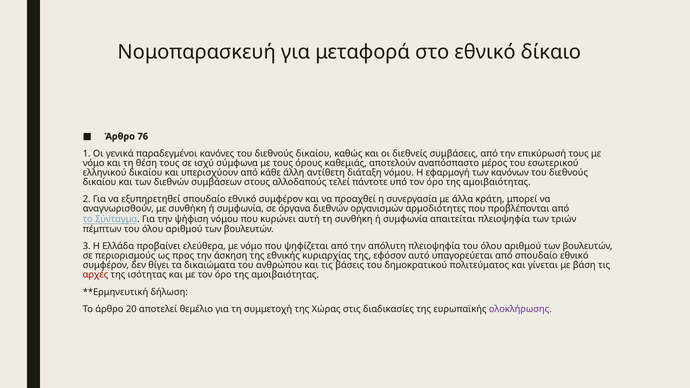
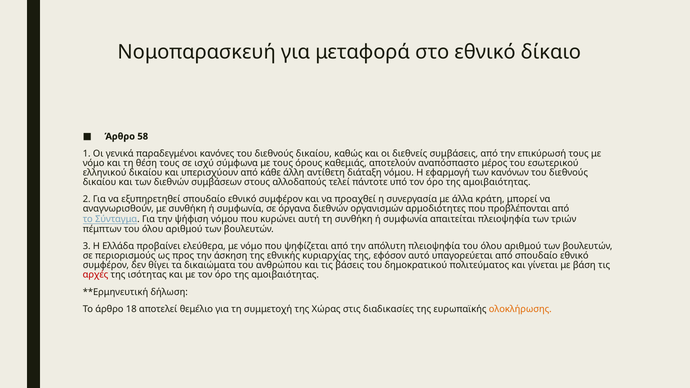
76: 76 -> 58
20: 20 -> 18
ολοκλήρωσης colour: purple -> orange
